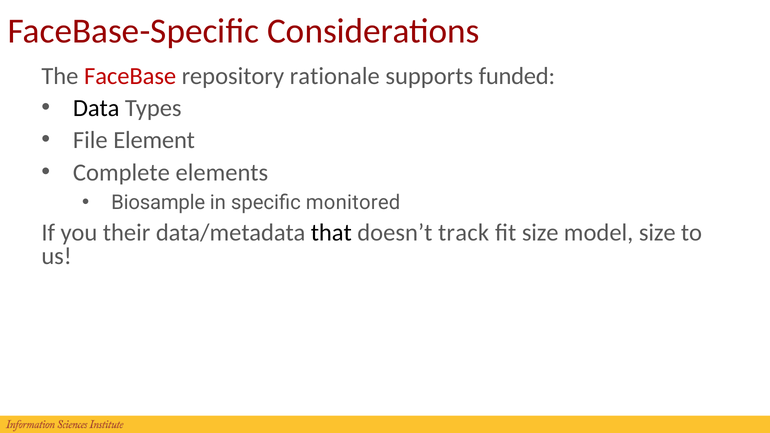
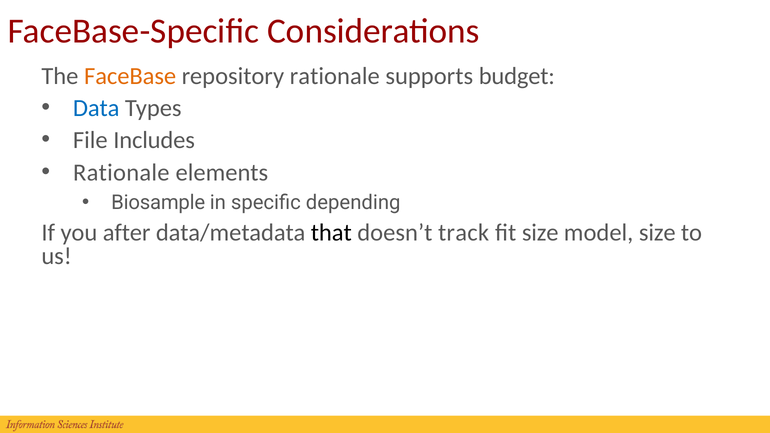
FaceBase colour: red -> orange
funded: funded -> budget
Data colour: black -> blue
Element: Element -> Includes
Complete at (121, 173): Complete -> Rationale
monitored: monitored -> depending
their: their -> after
